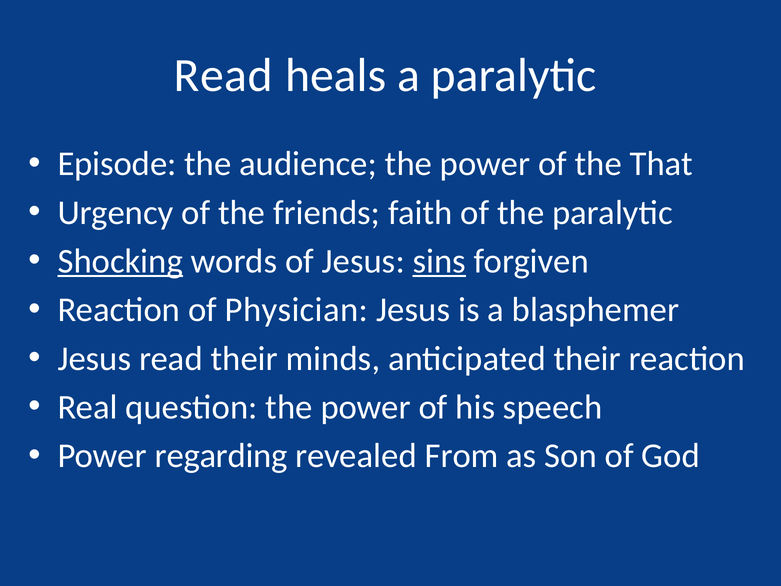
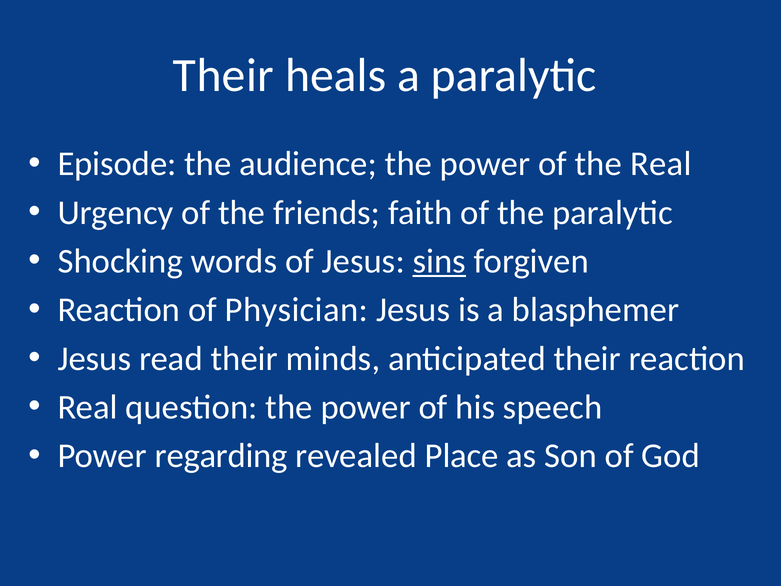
Read at (223, 76): Read -> Their
the That: That -> Real
Shocking underline: present -> none
From: From -> Place
